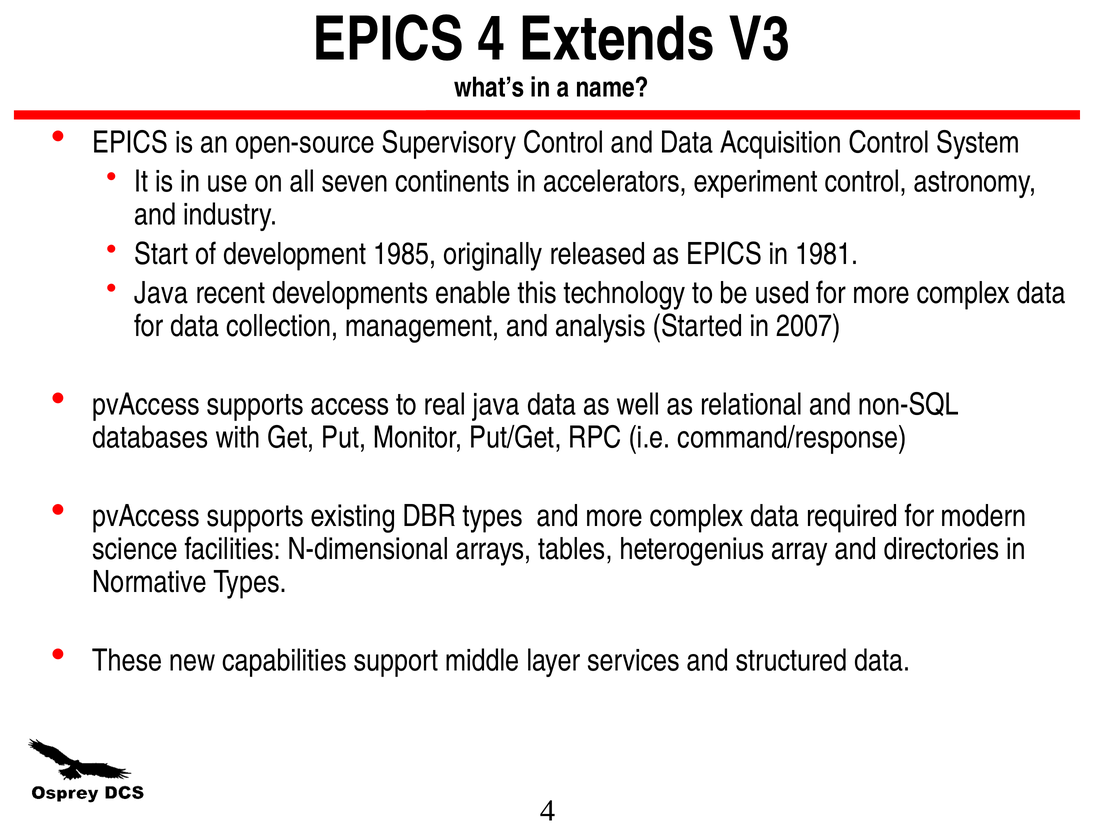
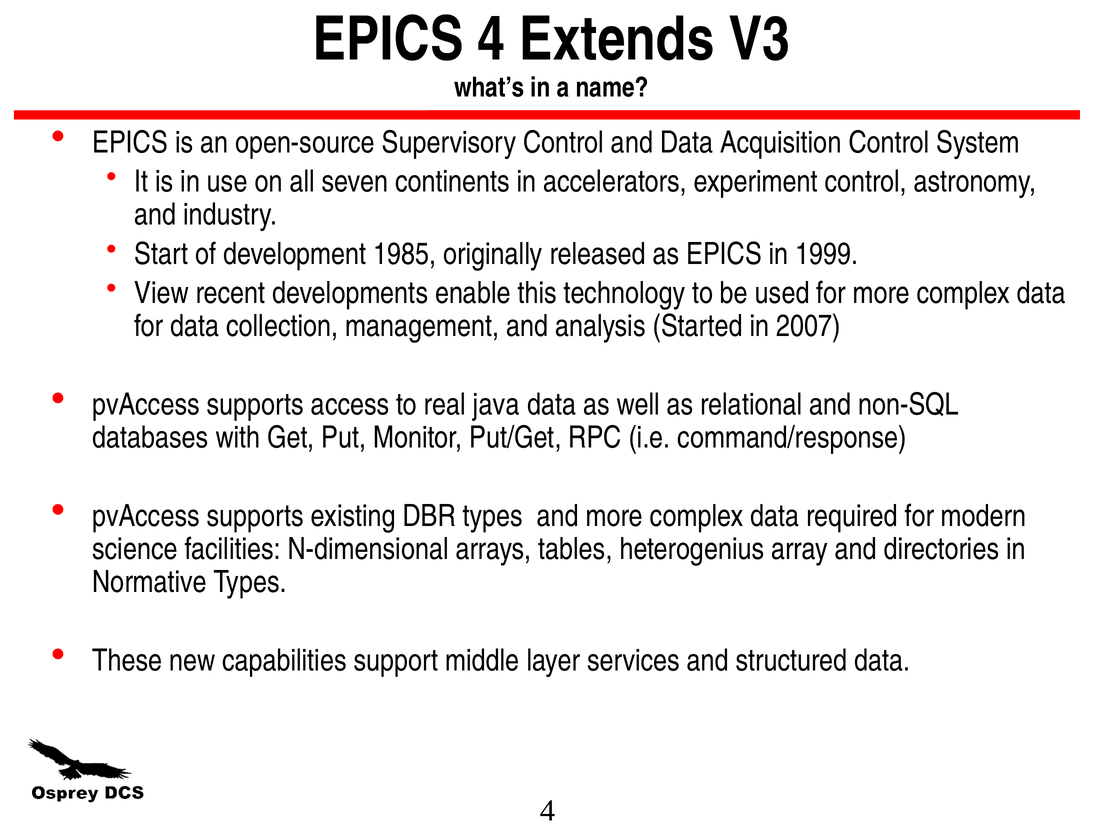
1981: 1981 -> 1999
Java at (161, 293): Java -> View
